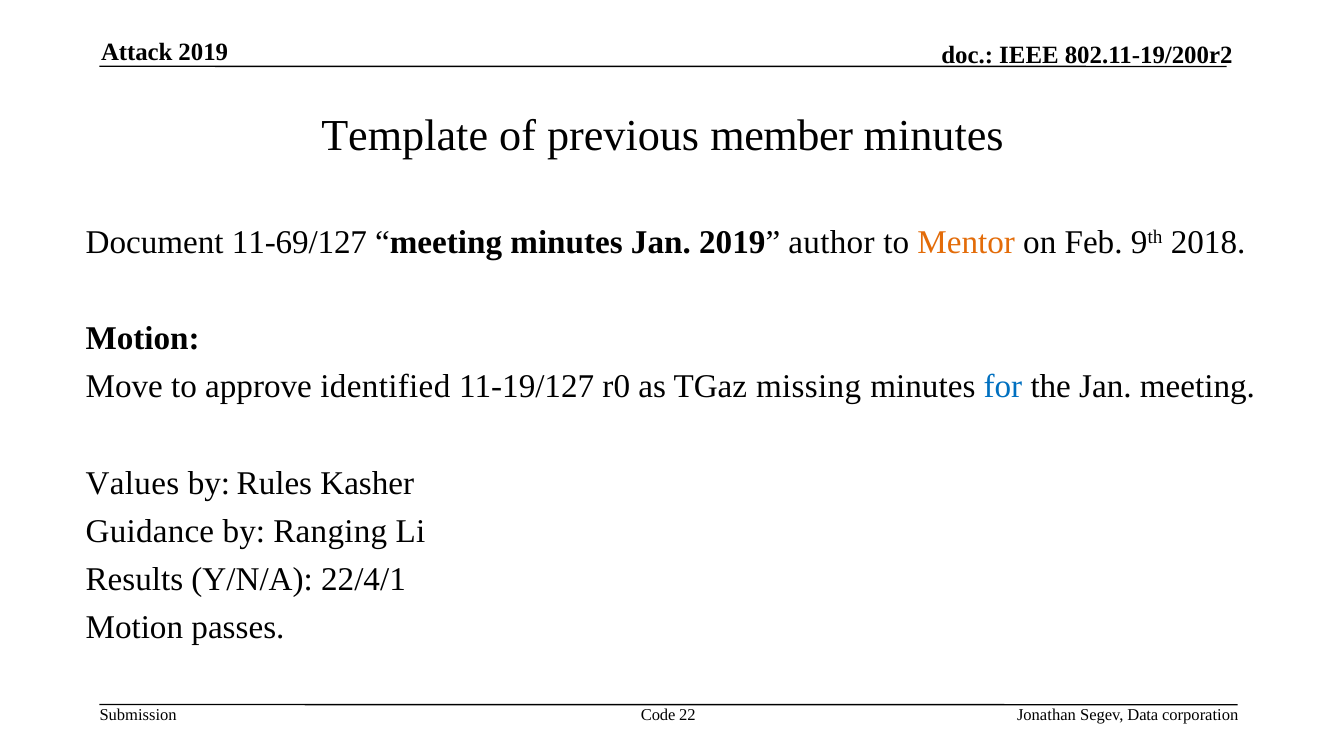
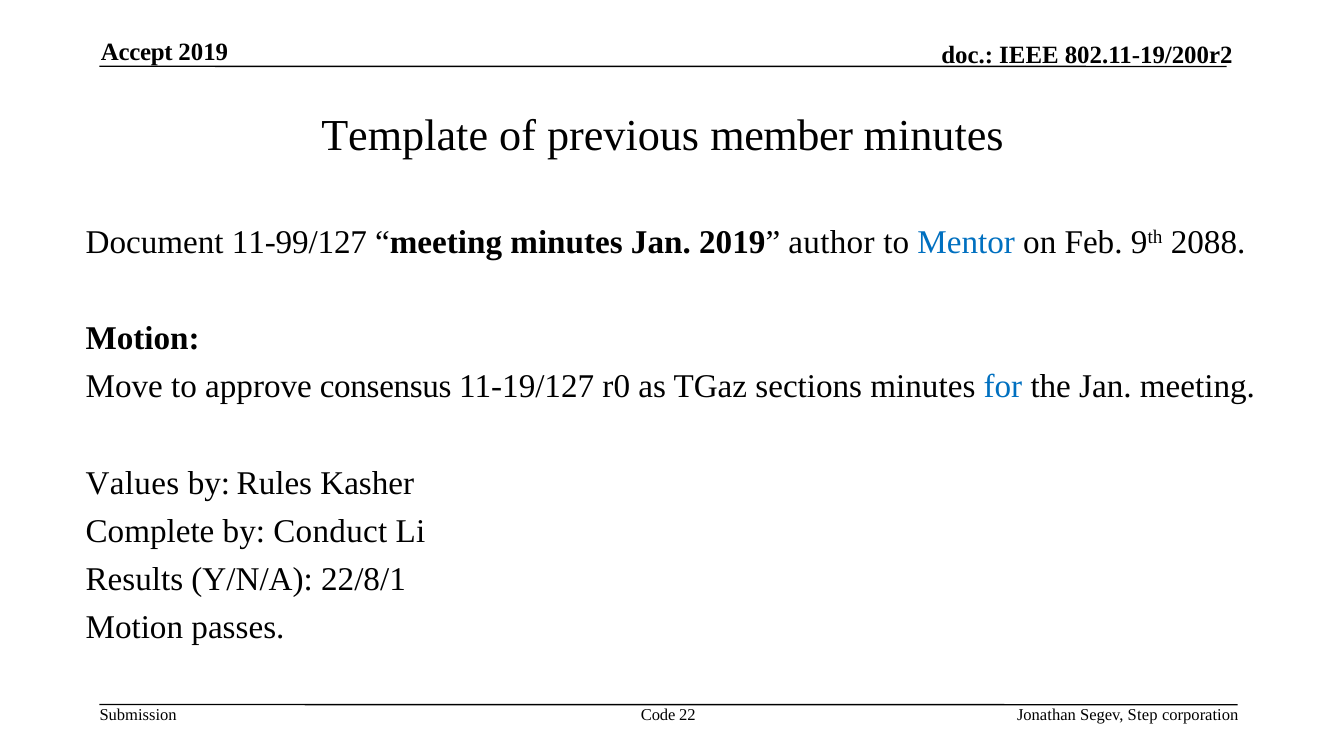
Attack: Attack -> Accept
11-69/127: 11-69/127 -> 11-99/127
Mentor colour: orange -> blue
2018: 2018 -> 2088
identified: identified -> consensus
missing: missing -> sections
Guidance: Guidance -> Complete
Ranging: Ranging -> Conduct
22/4/1: 22/4/1 -> 22/8/1
Data: Data -> Step
